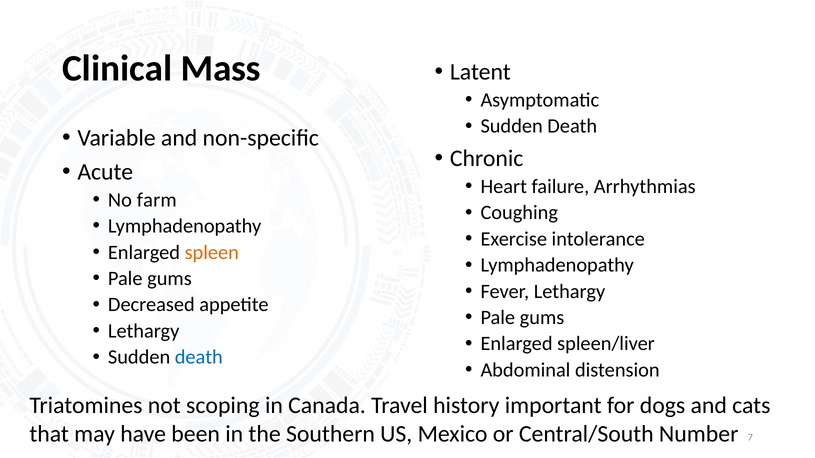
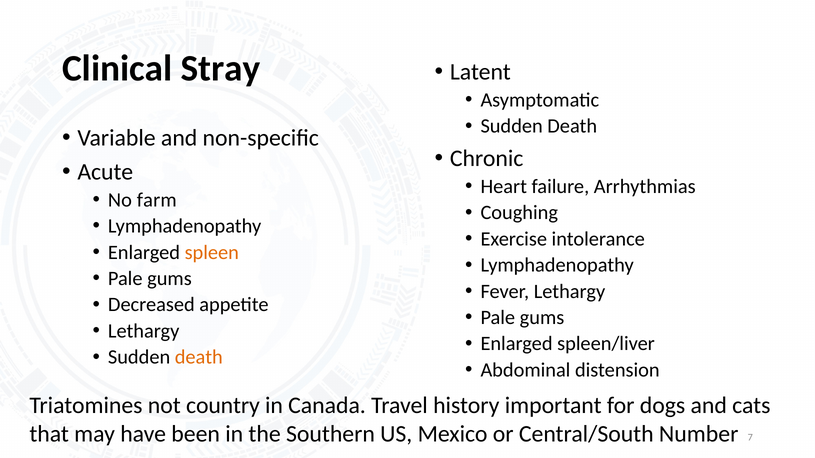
Mass: Mass -> Stray
death at (199, 357) colour: blue -> orange
scoping: scoping -> country
